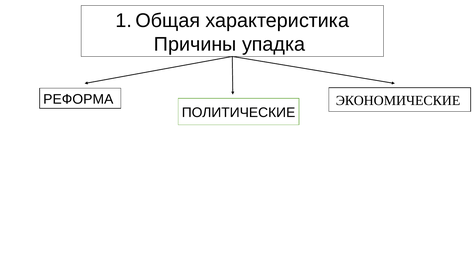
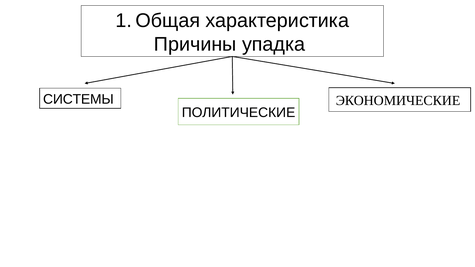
РЕФОРМА: РЕФОРМА -> СИСТЕМЫ
